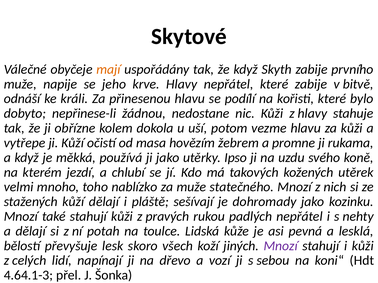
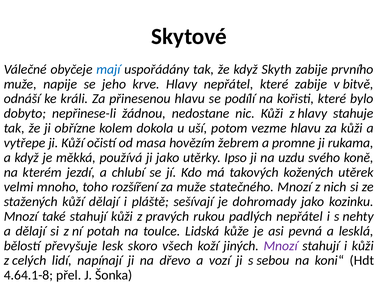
mají colour: orange -> blue
nablízko: nablízko -> rozšíření
4.64.1-3: 4.64.1-3 -> 4.64.1-8
